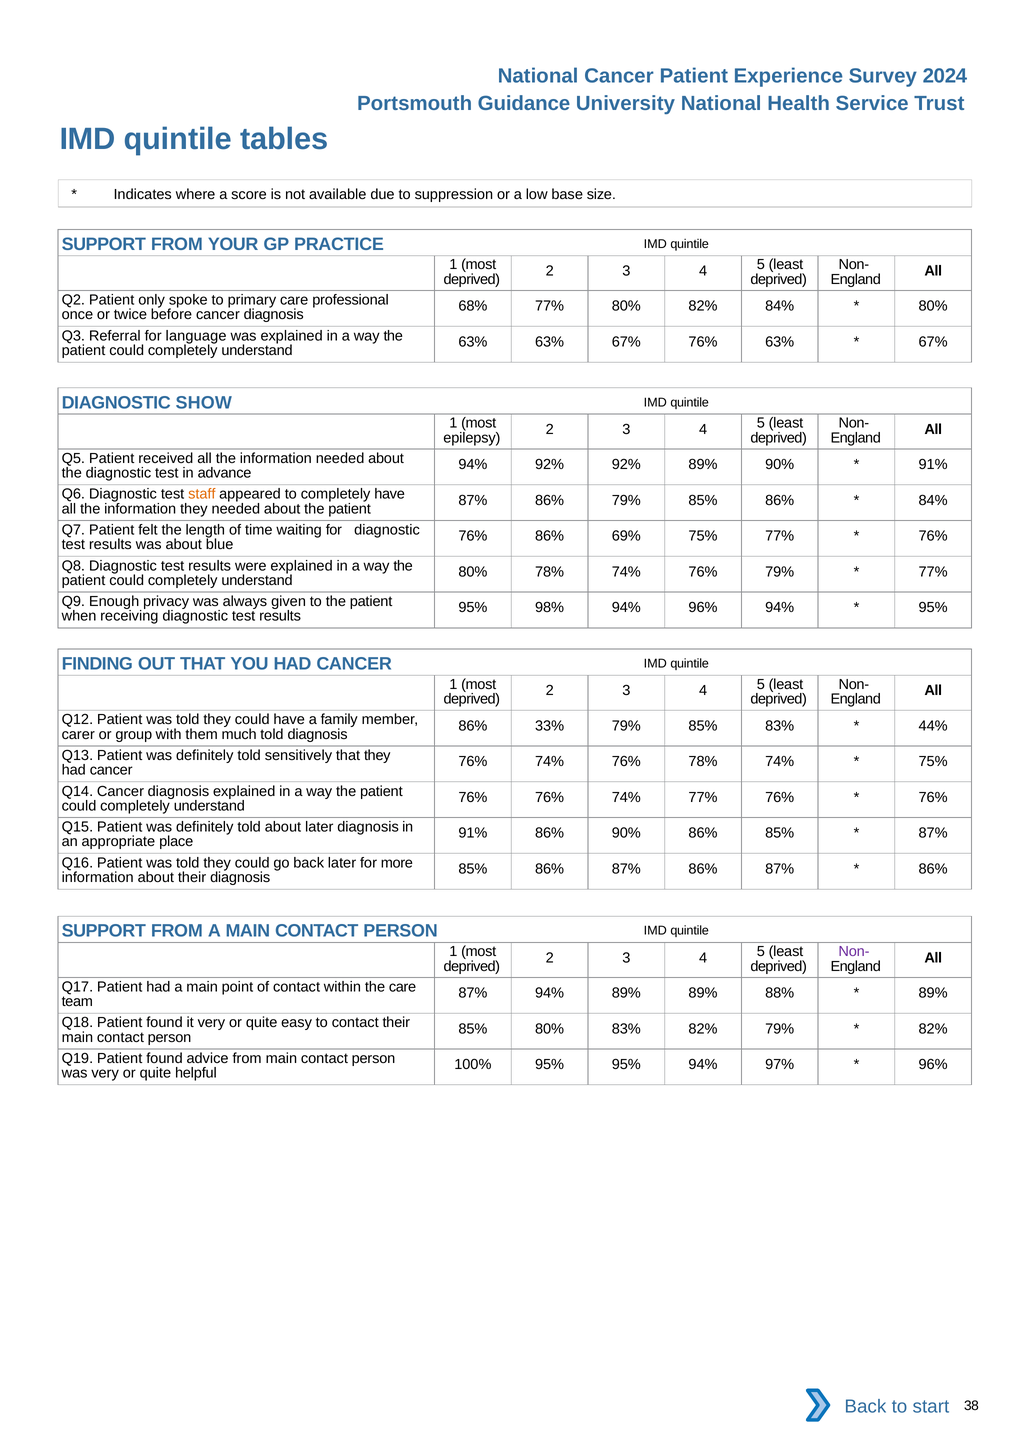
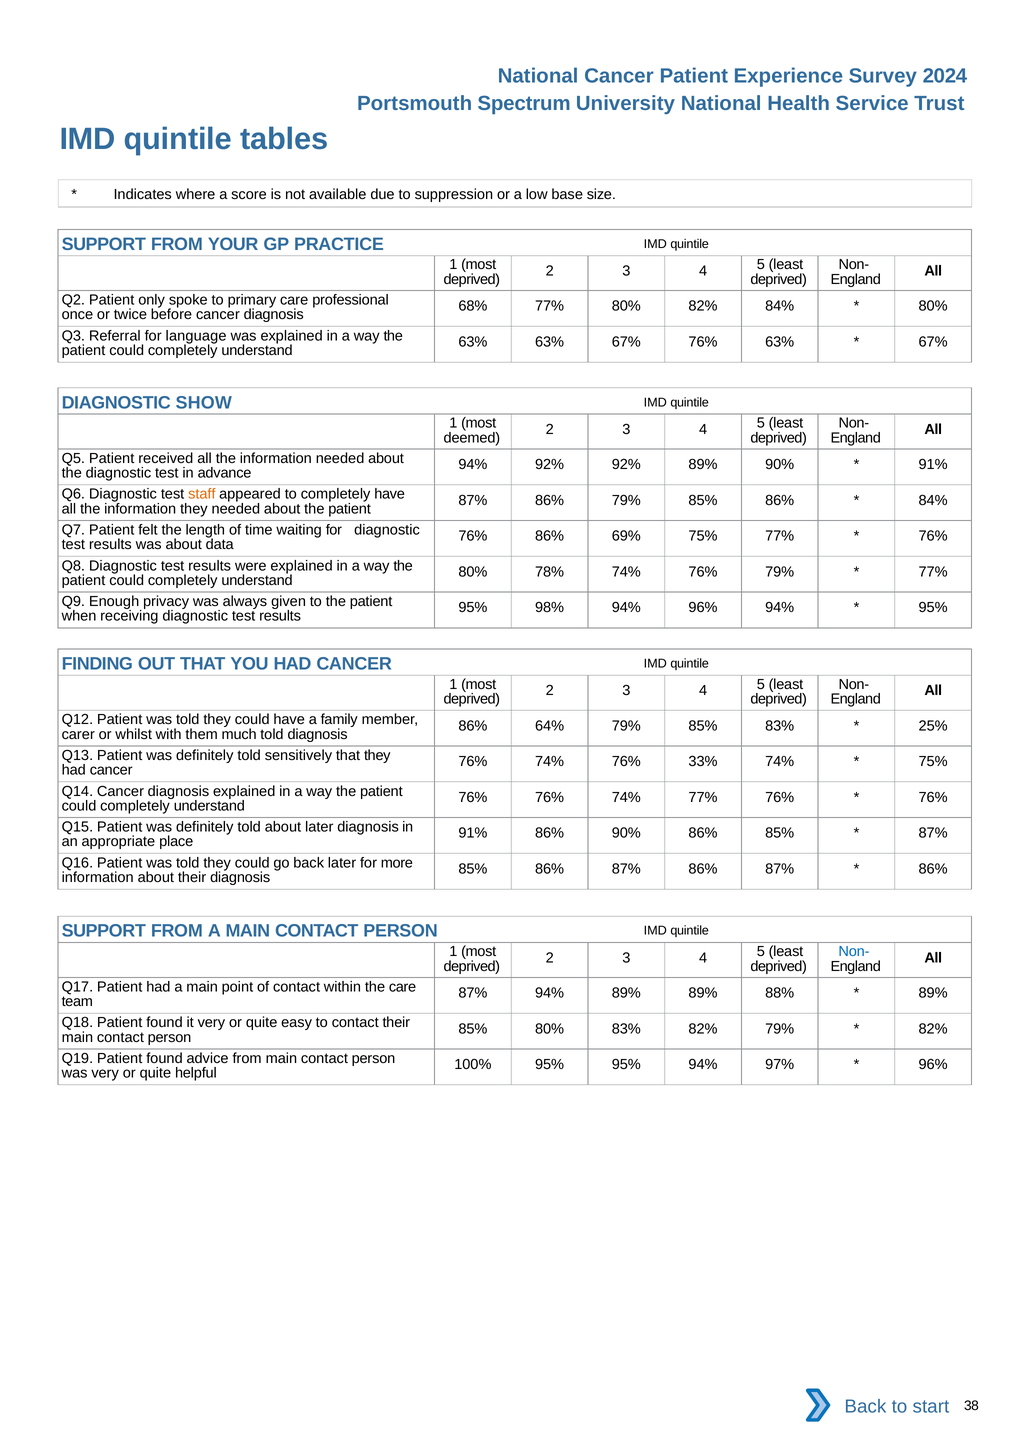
Guidance: Guidance -> Spectrum
epilepsy: epilepsy -> deemed
blue: blue -> data
33%: 33% -> 64%
44%: 44% -> 25%
group: group -> whilst
76% 78%: 78% -> 33%
Non- at (854, 952) colour: purple -> blue
